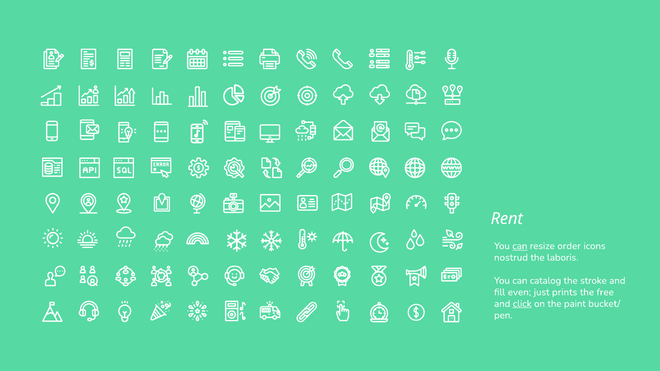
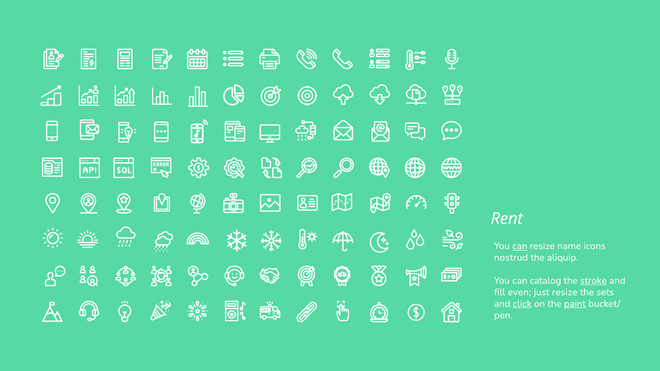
order: order -> name
laboris: laboris -> aliquip
stroke underline: none -> present
just prints: prints -> resize
free: free -> sets
paint underline: none -> present
